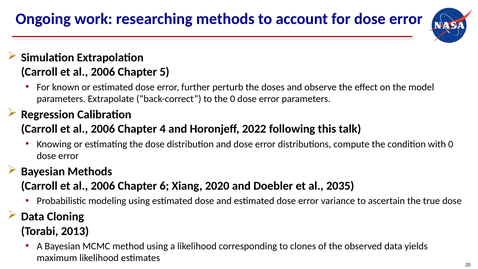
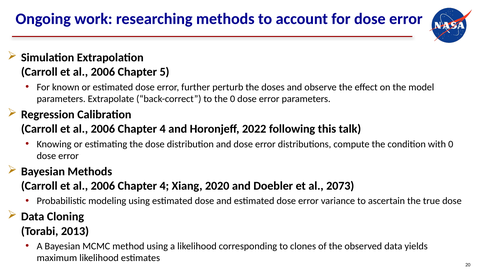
6 at (164, 186): 6 -> 4
2035: 2035 -> 2073
